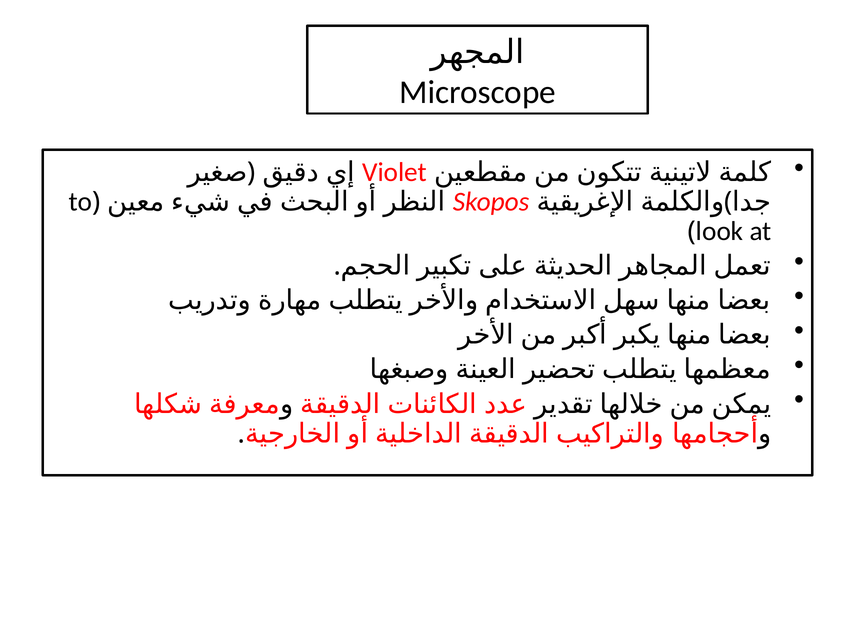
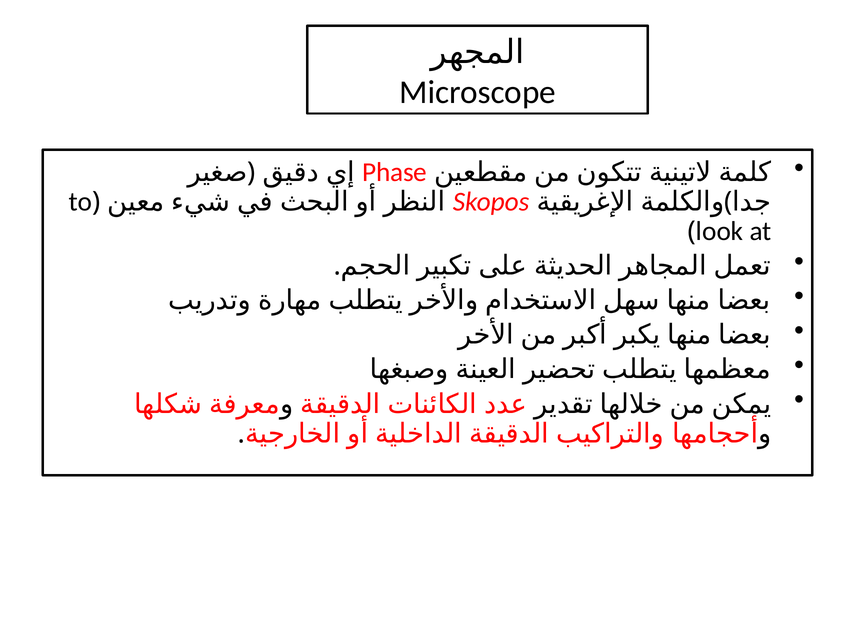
Violet: Violet -> Phase
